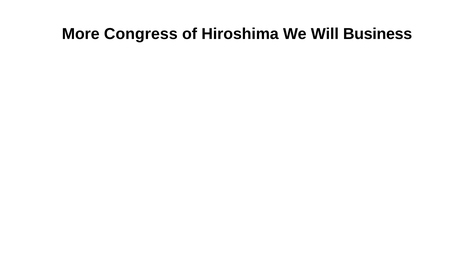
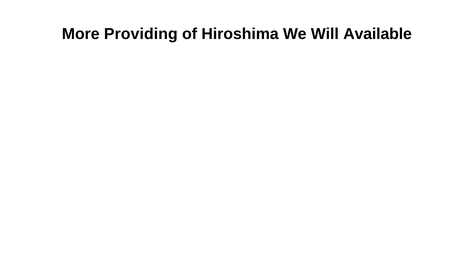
Congress: Congress -> Providing
Business: Business -> Available
